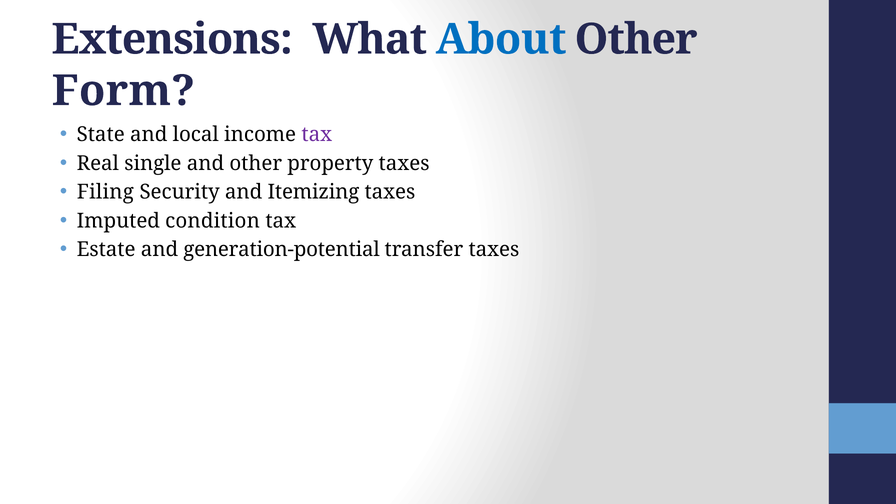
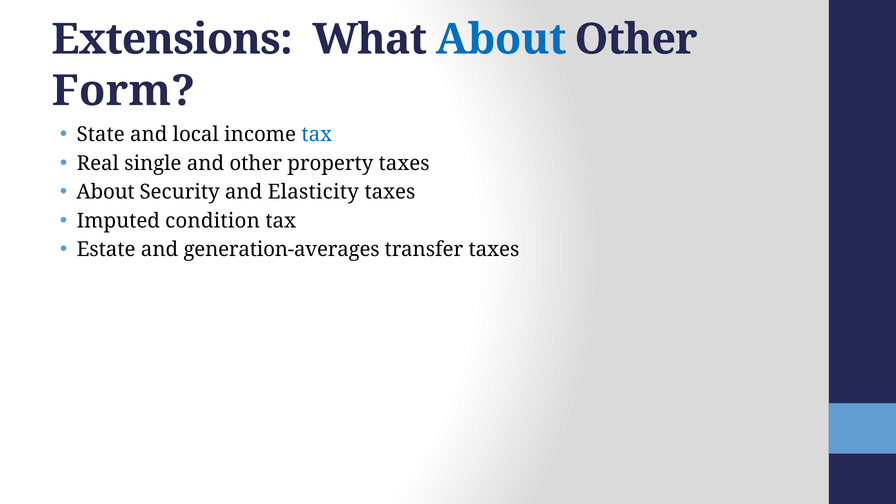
tax at (317, 135) colour: purple -> blue
Filing at (105, 192): Filing -> About
Itemizing: Itemizing -> Elasticity
generation-potential: generation-potential -> generation-averages
